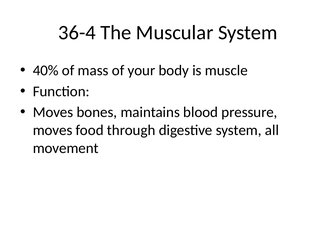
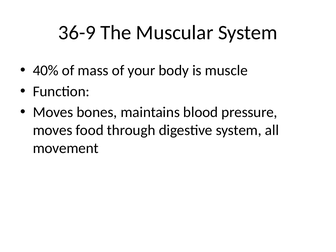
36-4: 36-4 -> 36-9
